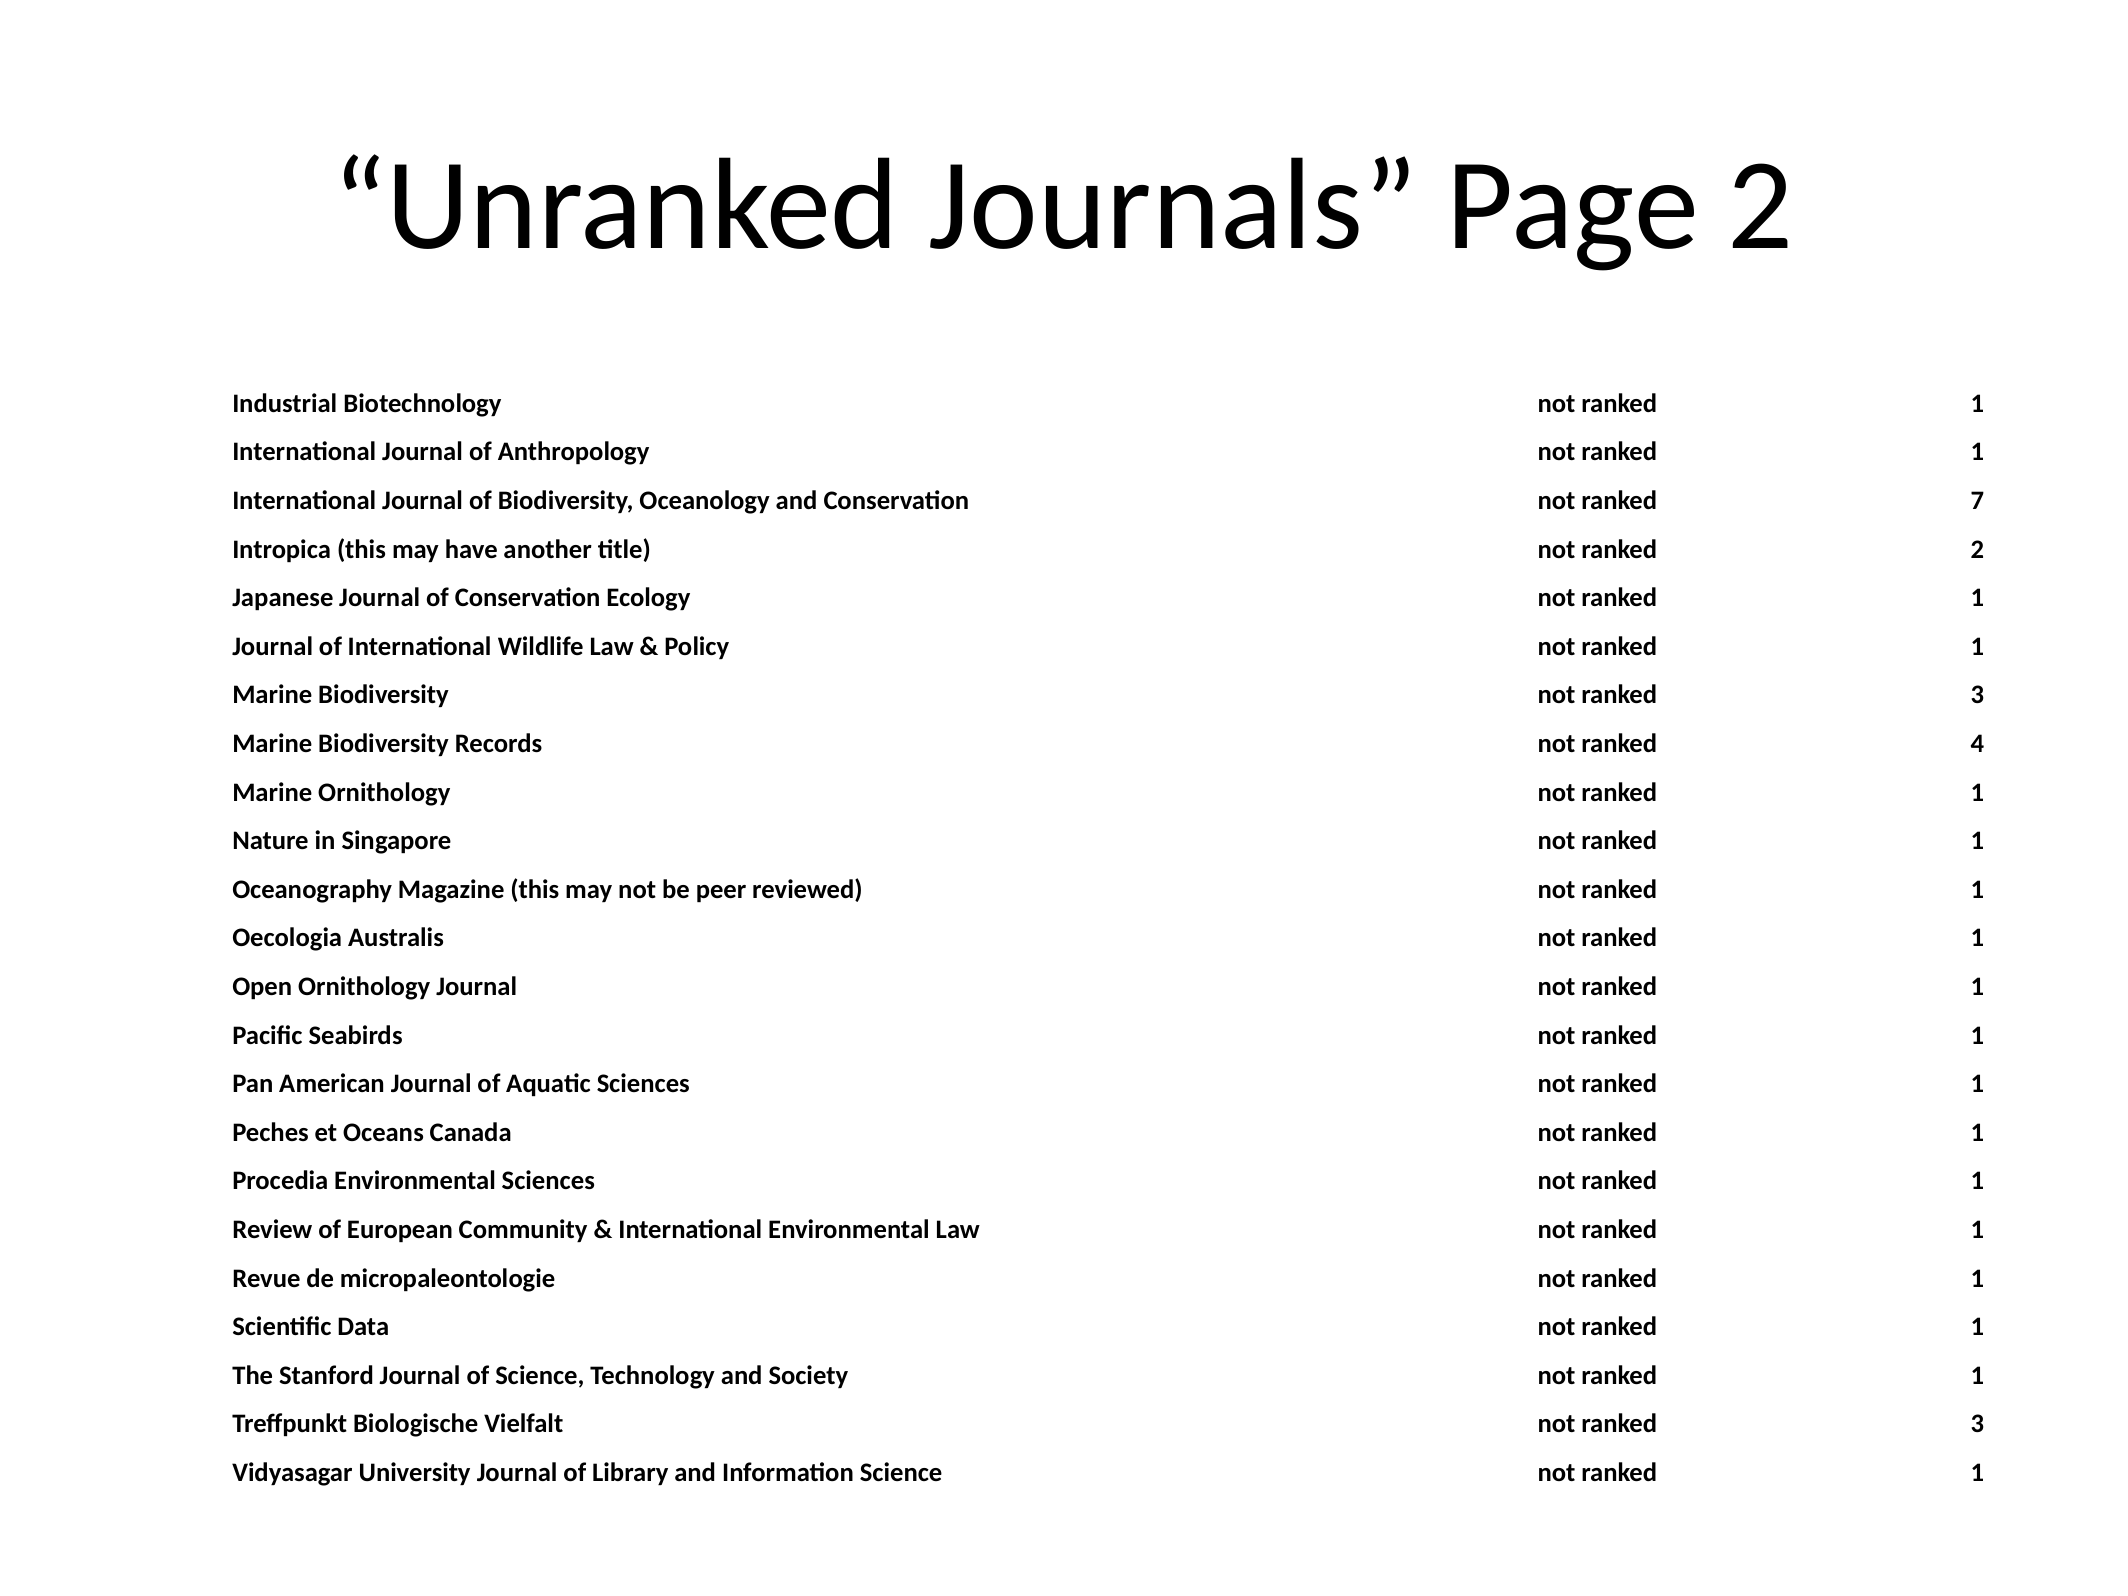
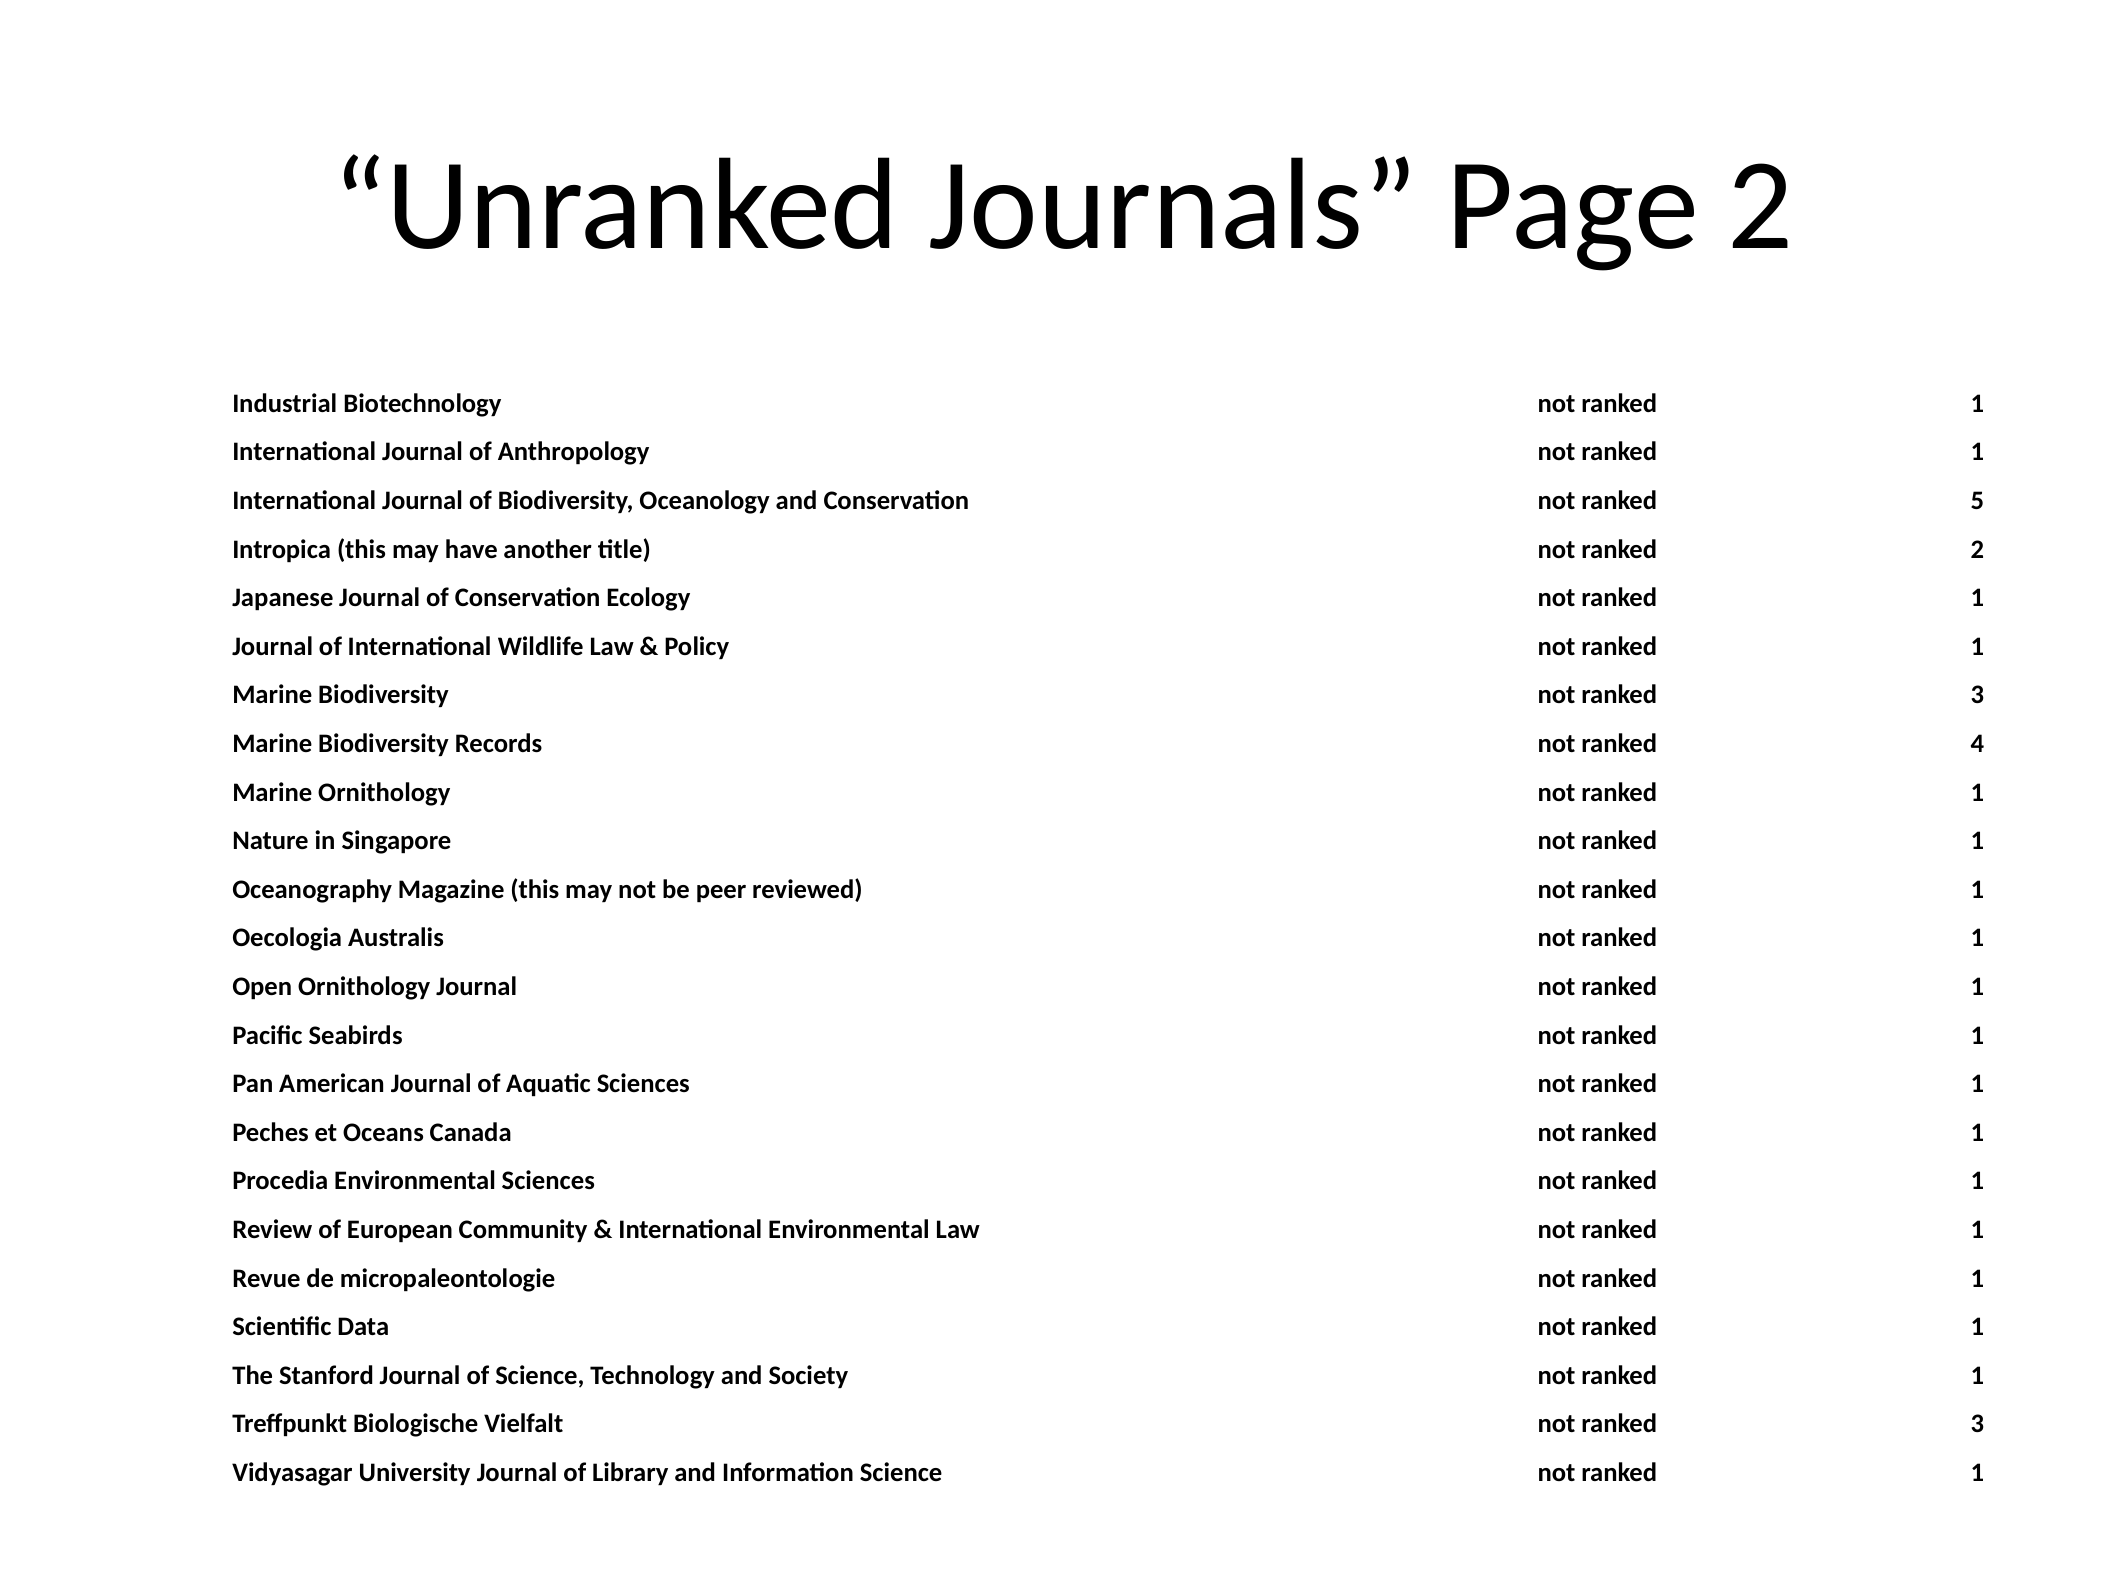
7: 7 -> 5
